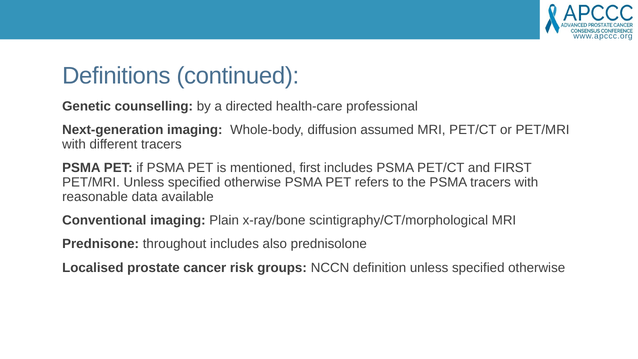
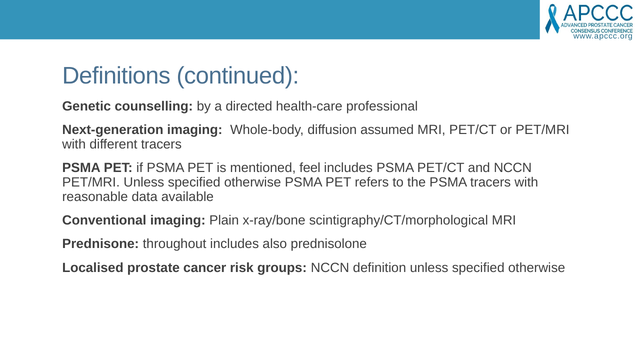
mentioned first: first -> feel
and FIRST: FIRST -> NCCN
